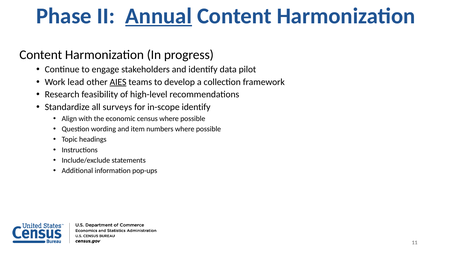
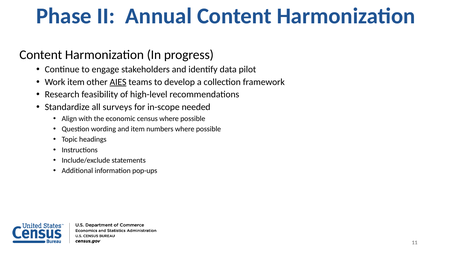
Annual underline: present -> none
Work lead: lead -> item
in-scope identify: identify -> needed
